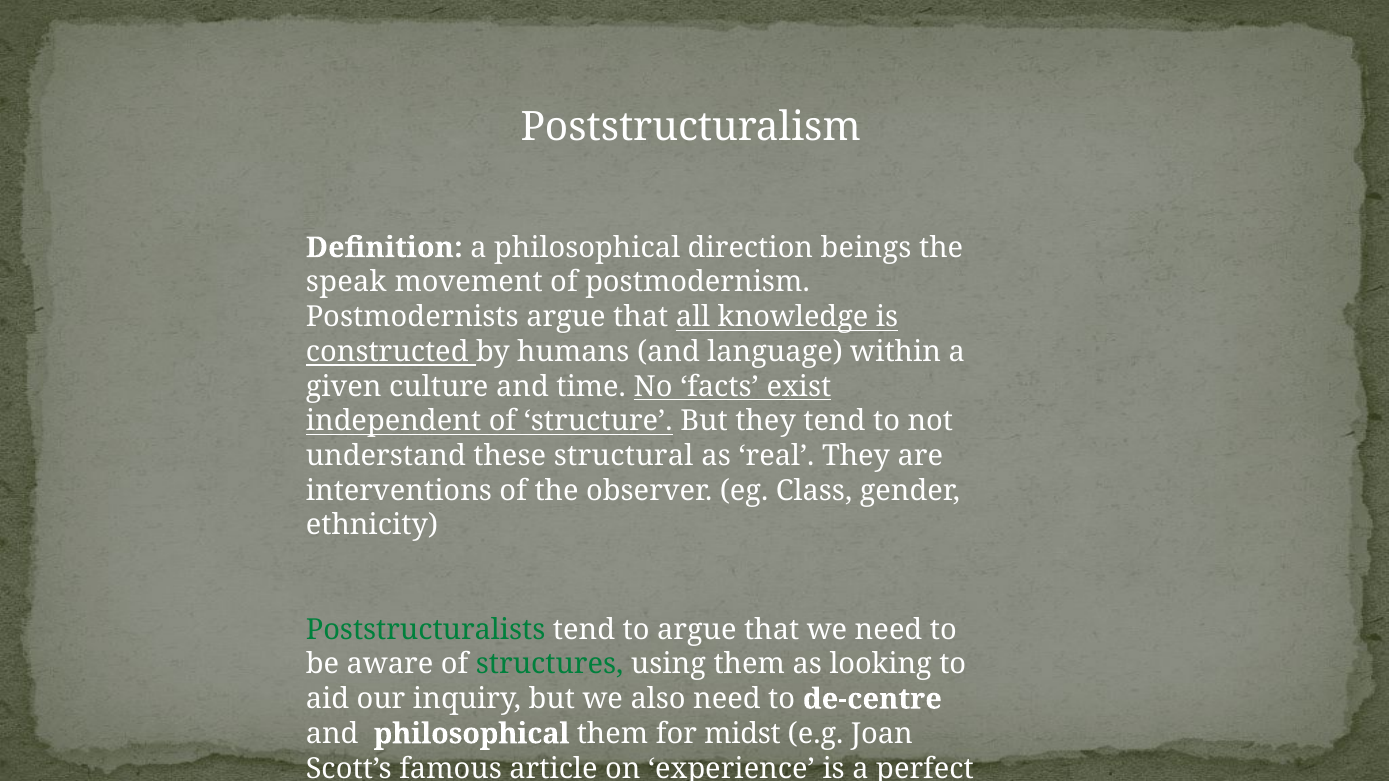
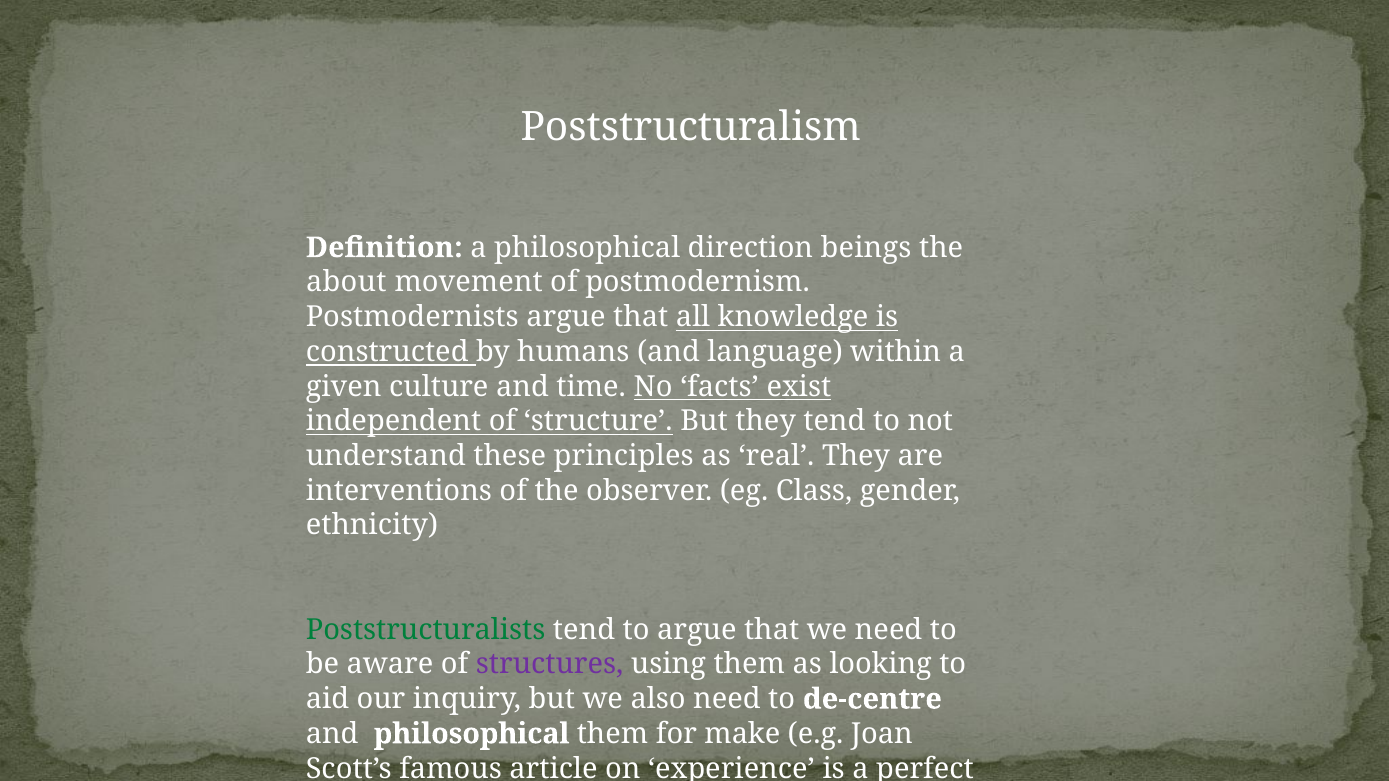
speak: speak -> about
structural: structural -> principles
structures colour: green -> purple
midst: midst -> make
